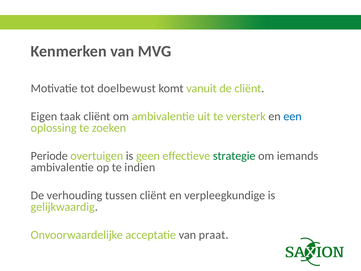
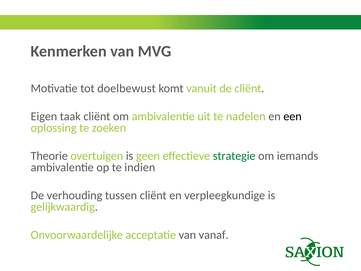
versterk: versterk -> nadelen
een colour: blue -> black
Periode: Periode -> Theorie
praat: praat -> vanaf
